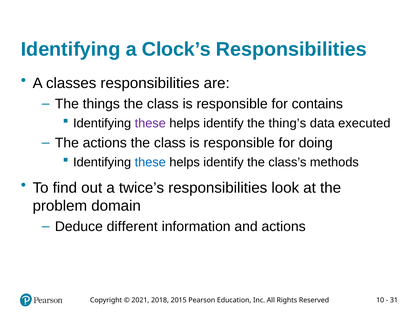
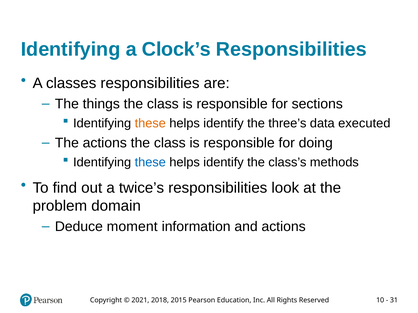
contains: contains -> sections
these at (150, 124) colour: purple -> orange
thing’s: thing’s -> three’s
different: different -> moment
